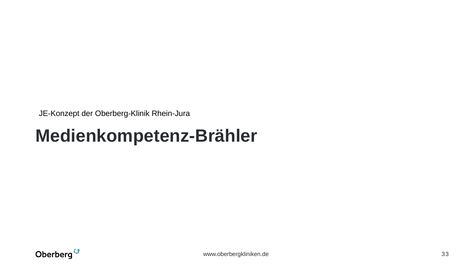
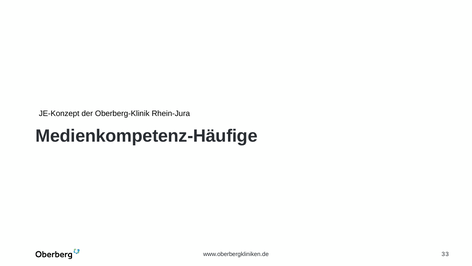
Medienkompetenz-Brähler: Medienkompetenz-Brähler -> Medienkompetenz-Häufige
